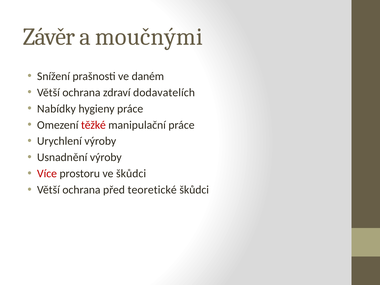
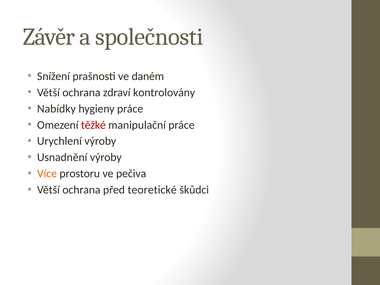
moučnými: moučnými -> společnosti
dodavatelích: dodavatelích -> kontrolovány
Více colour: red -> orange
ve škůdci: škůdci -> pečiva
